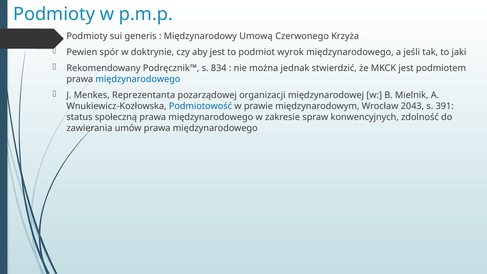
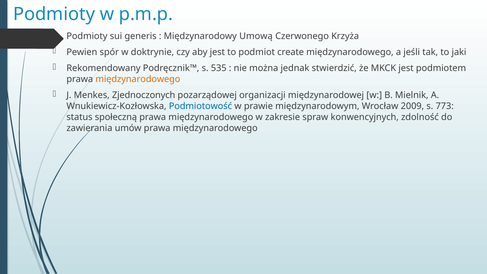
wyrok: wyrok -> create
834: 834 -> 535
międzynarodowego at (138, 79) colour: blue -> orange
Reprezentanta: Reprezentanta -> Zjednoczonych
2043: 2043 -> 2009
391: 391 -> 773
